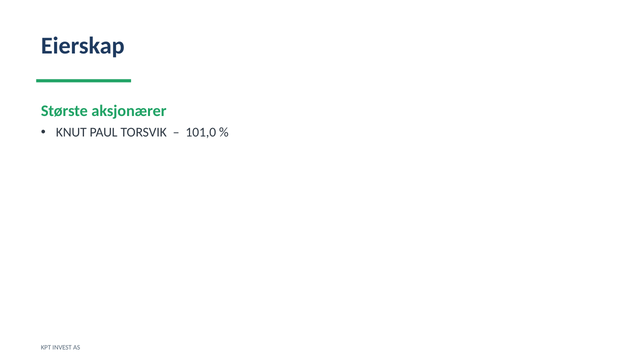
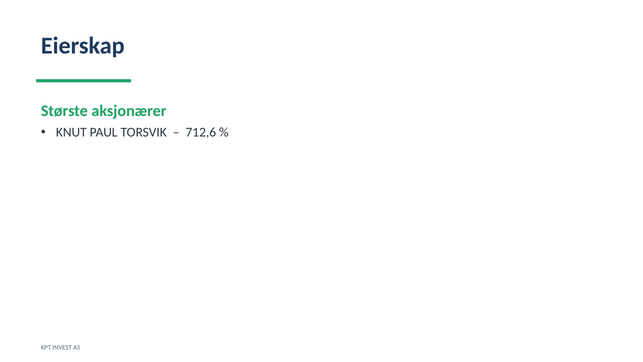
101,0: 101,0 -> 712,6
